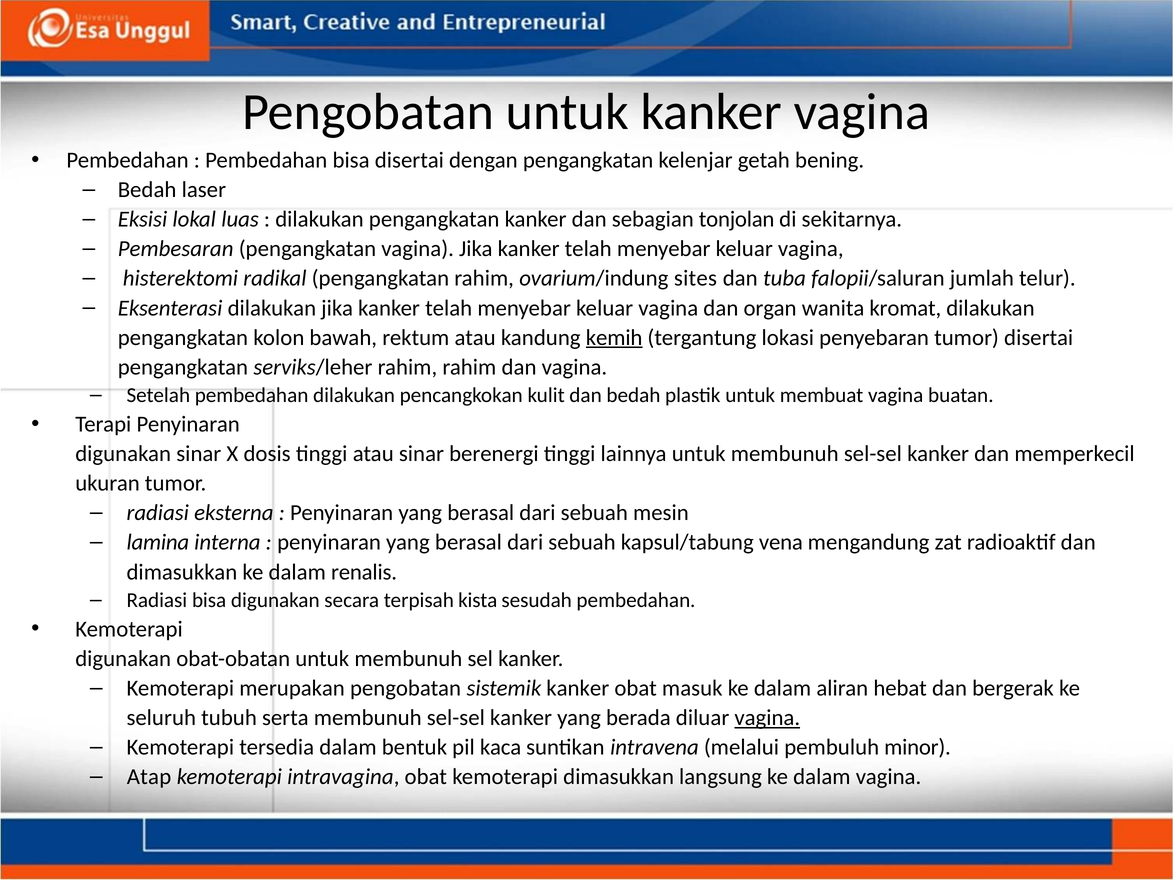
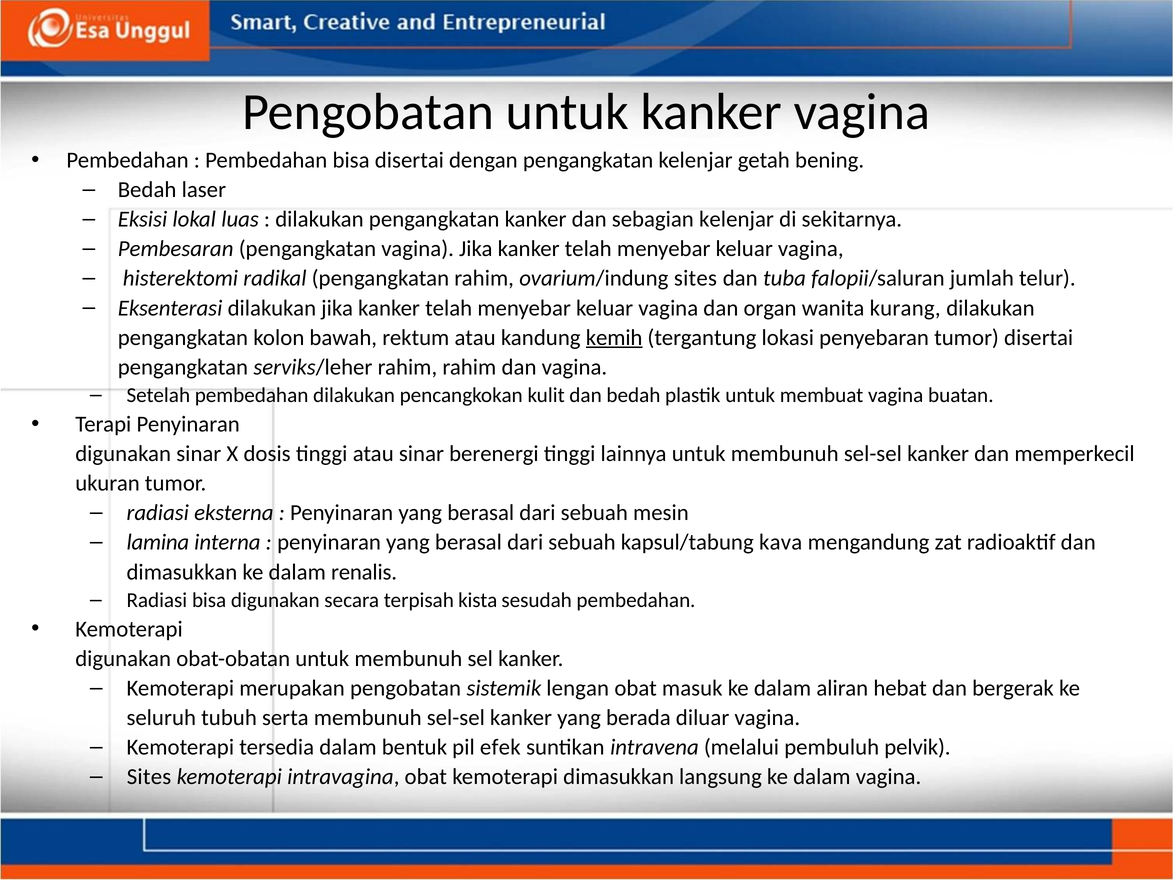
sebagian tonjolan: tonjolan -> kelenjar
kromat: kromat -> kurang
vena: vena -> kava
sistemik kanker: kanker -> lengan
vagina at (767, 718) underline: present -> none
kaca: kaca -> efek
minor: minor -> pelvik
Atap at (149, 777): Atap -> Sites
